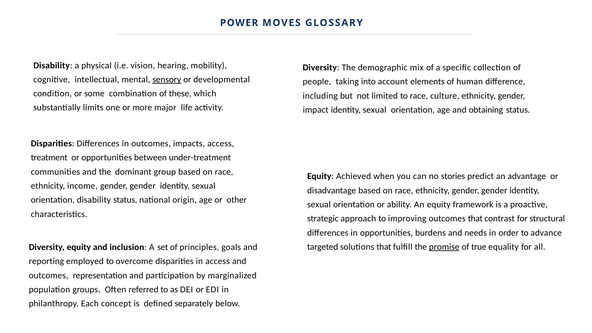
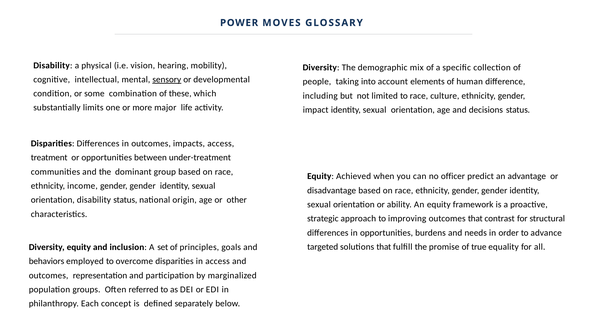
obtaining: obtaining -> decisions
stories: stories -> officer
promise underline: present -> none
reporting: reporting -> behaviors
